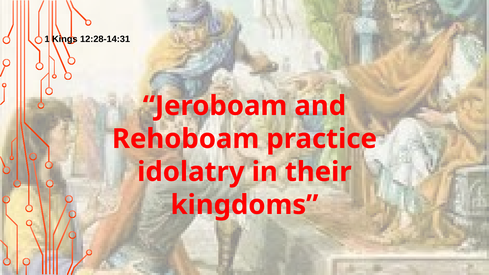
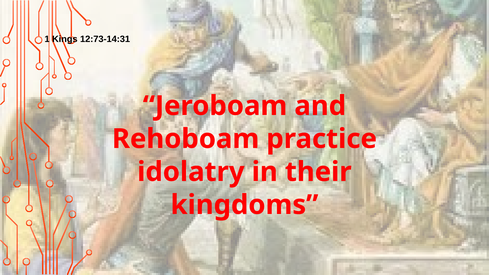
12:28-14:31: 12:28-14:31 -> 12:73-14:31
